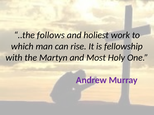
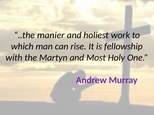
follows: follows -> manier
